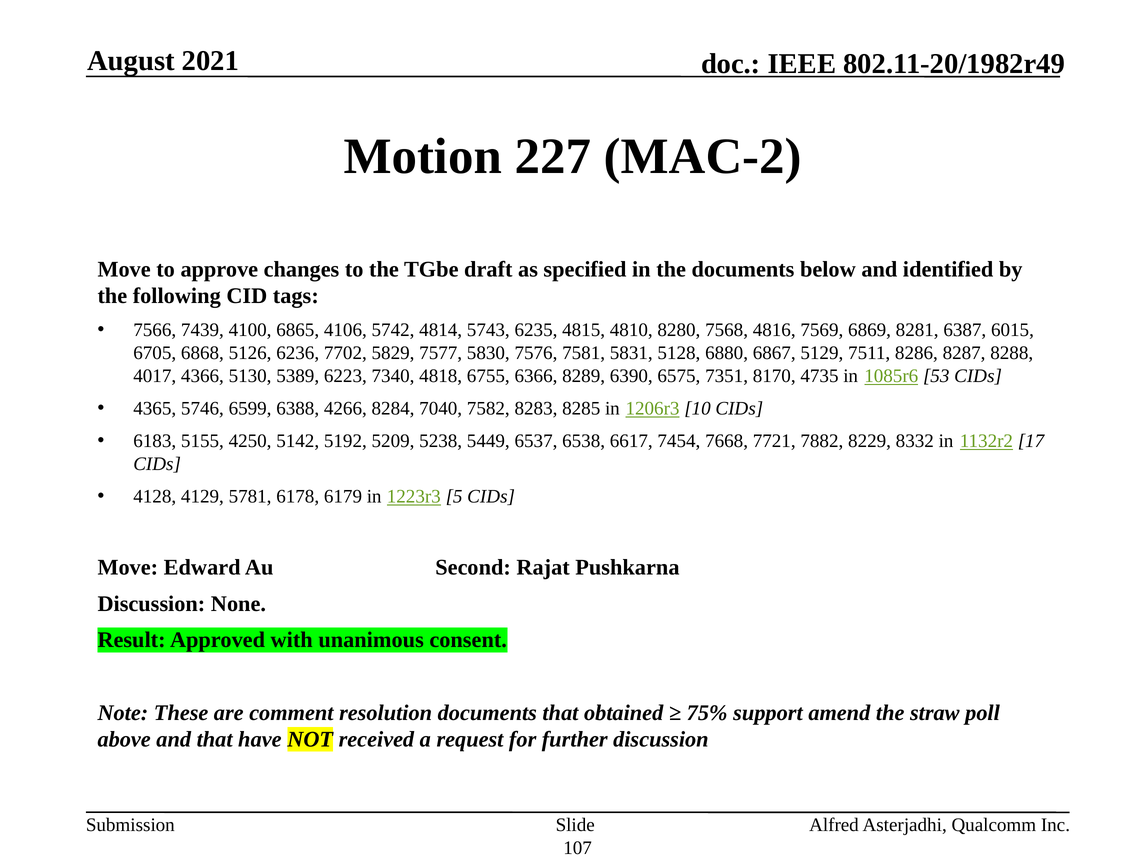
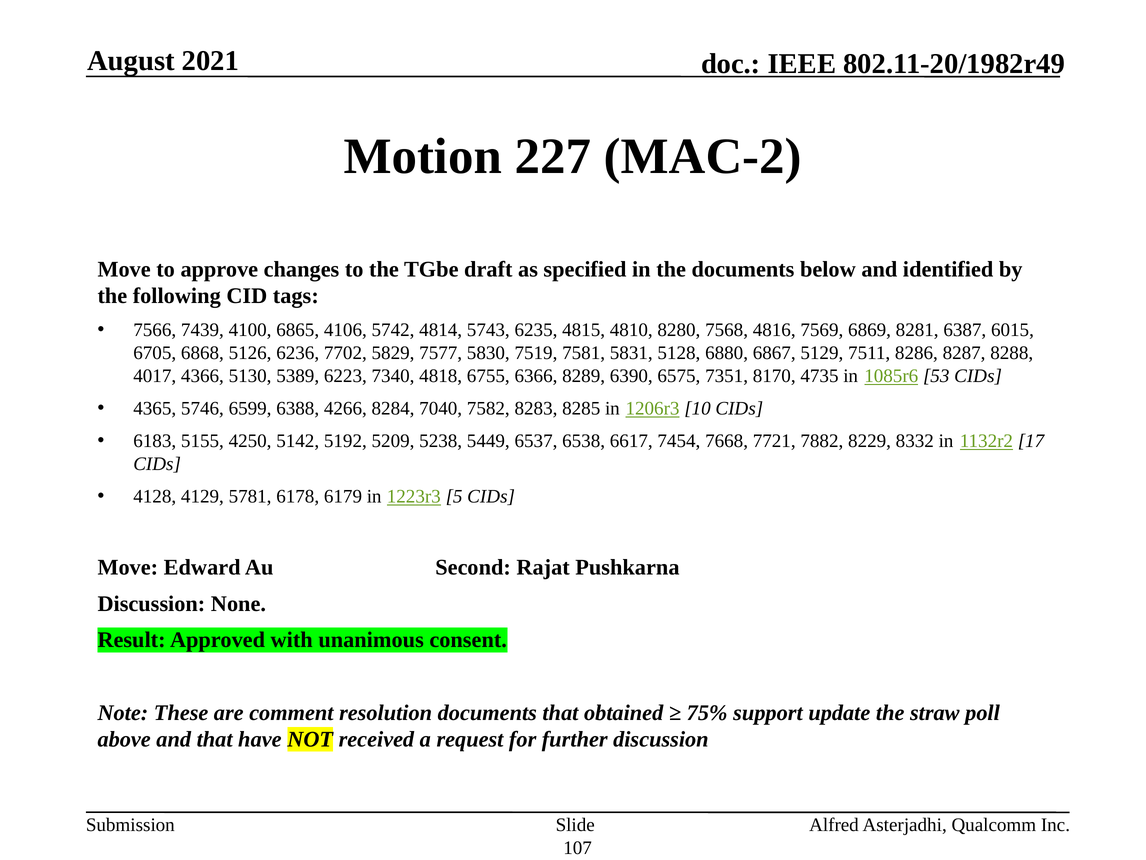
7576: 7576 -> 7519
amend: amend -> update
